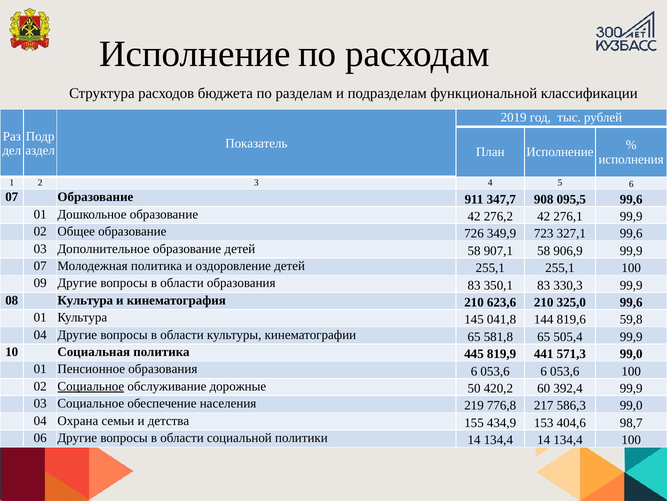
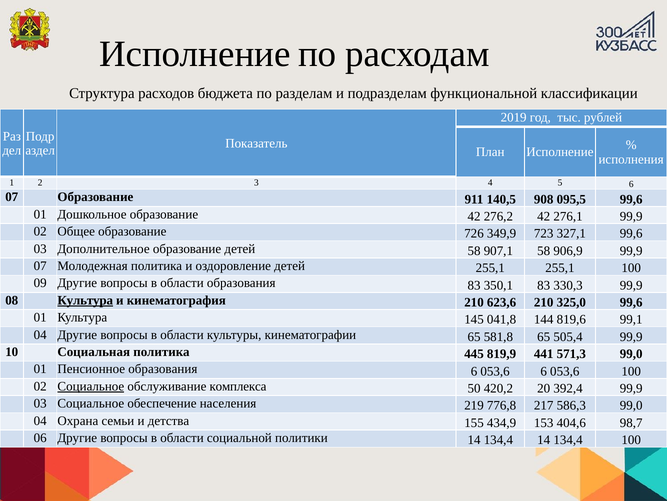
347,7: 347,7 -> 140,5
Культура at (85, 300) underline: none -> present
59,8: 59,8 -> 99,1
дорожные: дорожные -> комплекса
60: 60 -> 20
